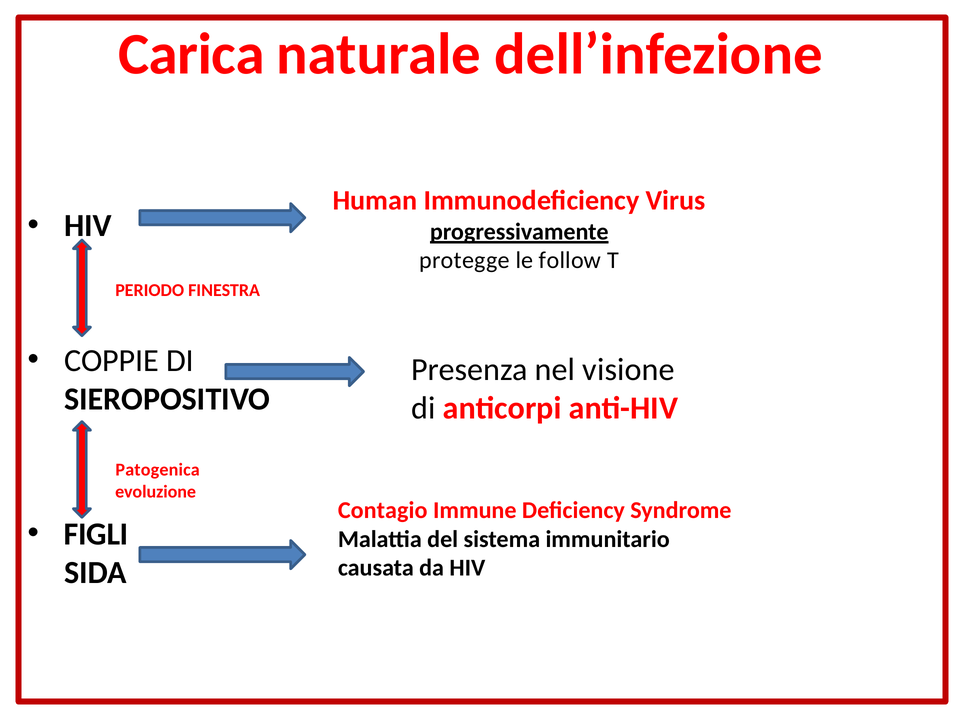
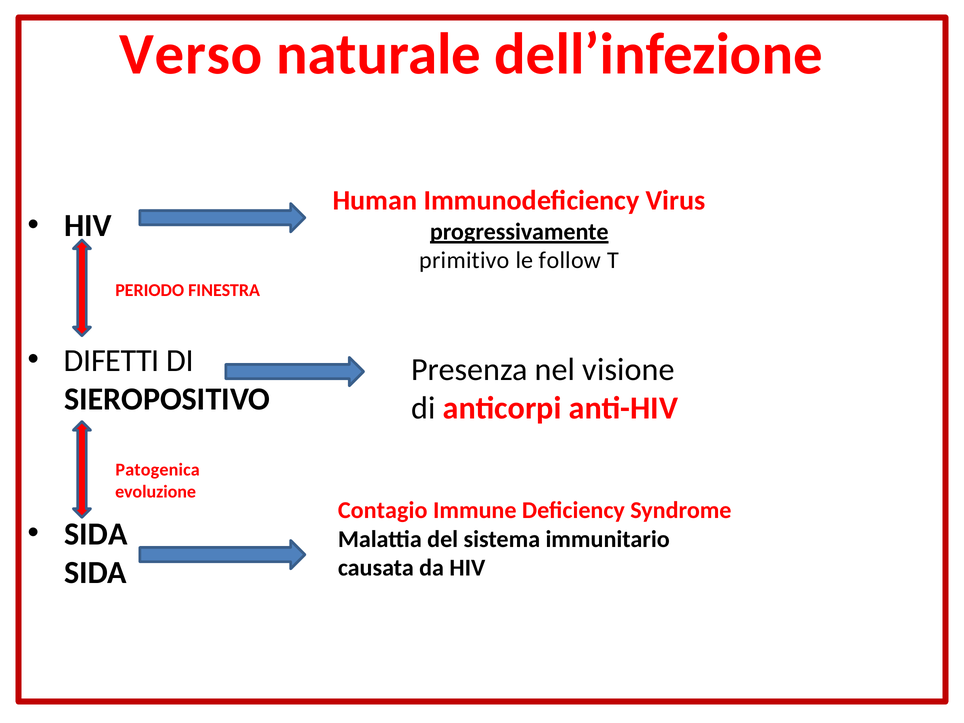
Carica: Carica -> Verso
protegge: protegge -> primitivo
COPPIE: COPPIE -> DIFETTI
FIGLI at (96, 534): FIGLI -> SIDA
